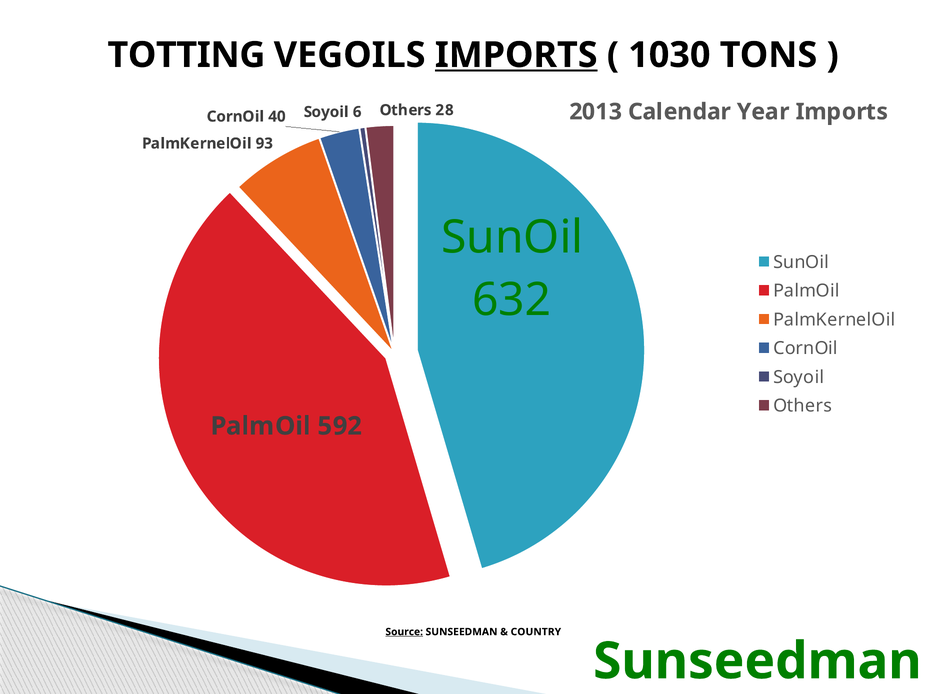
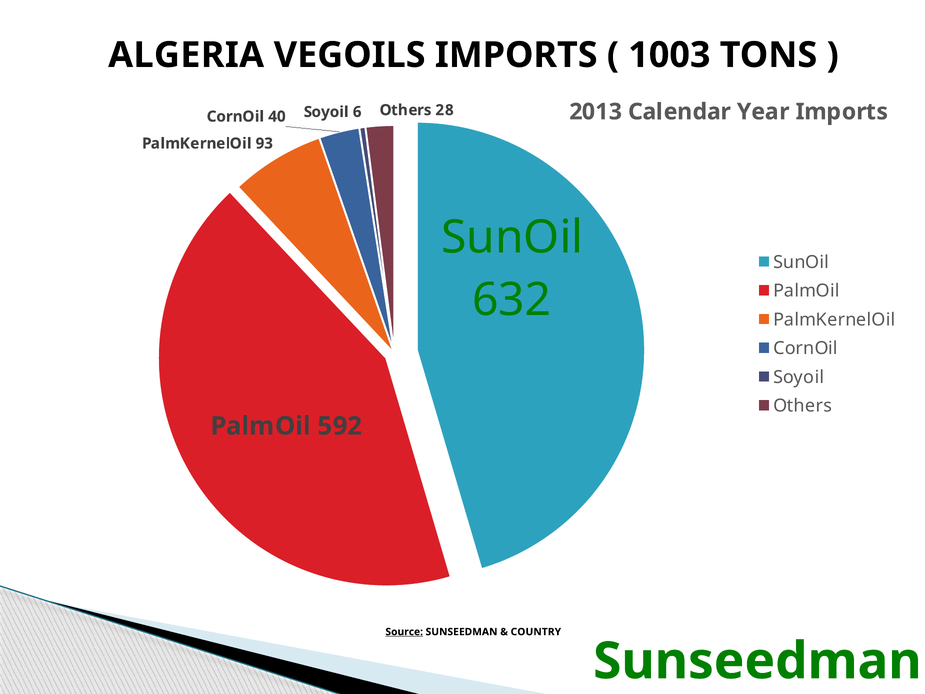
TOTTING: TOTTING -> ALGERIA
IMPORTS at (516, 55) underline: present -> none
1030: 1030 -> 1003
